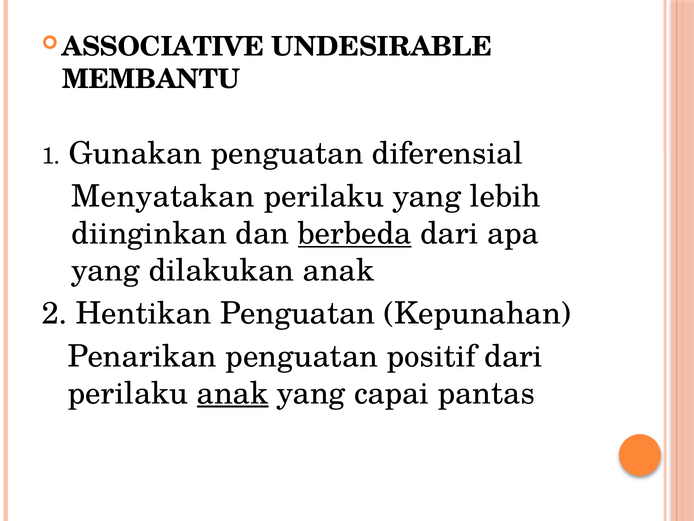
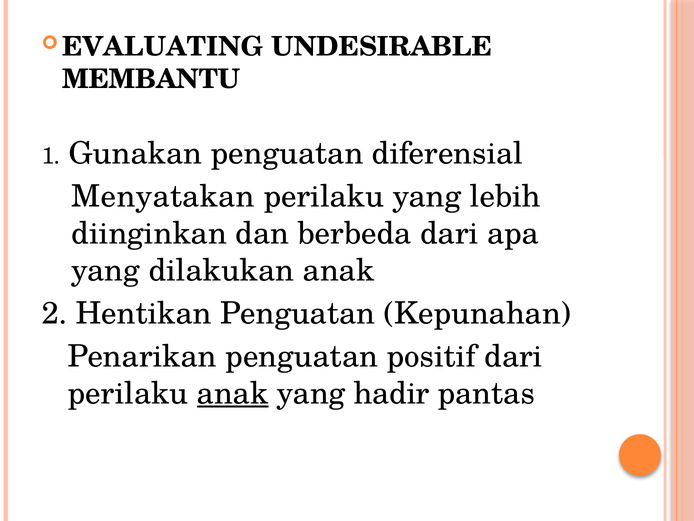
ASSOCIATIVE: ASSOCIATIVE -> EVALUATING
berbeda underline: present -> none
capai: capai -> hadir
